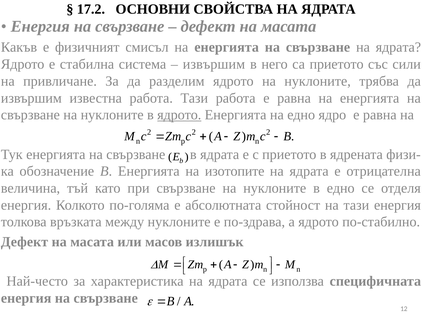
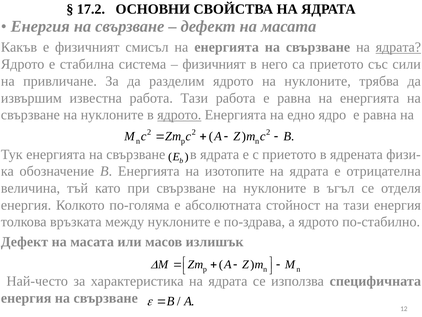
ядрата at (398, 47) underline: none -> present
извършим at (214, 64): извършим -> физичният
в едно: едно -> ъгъл
